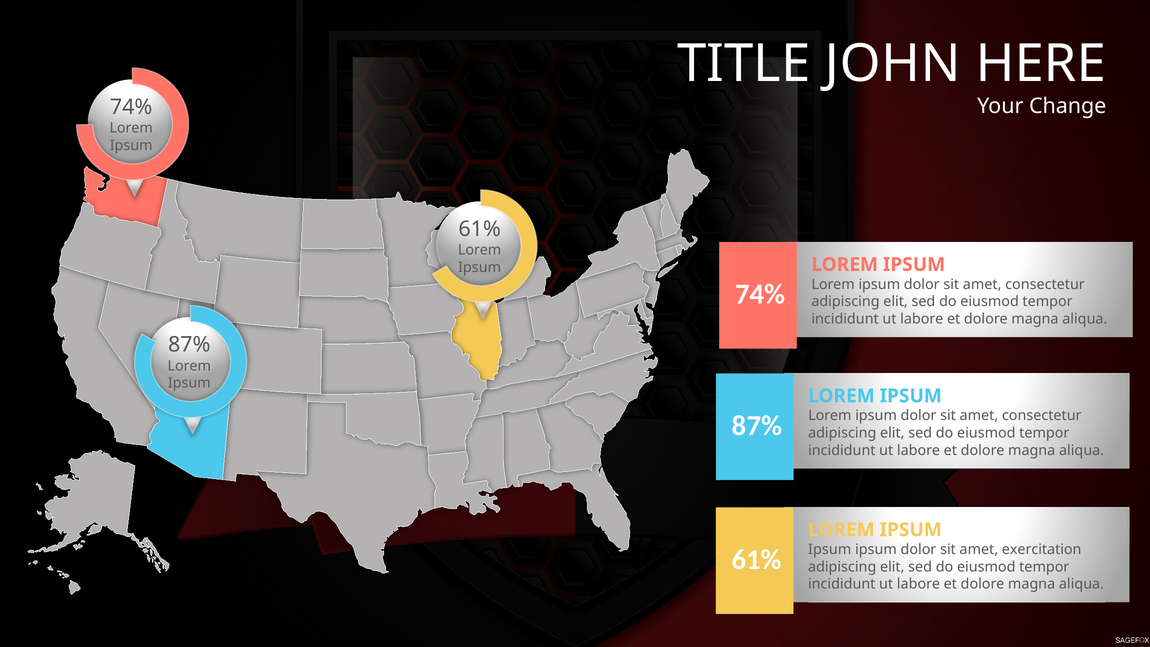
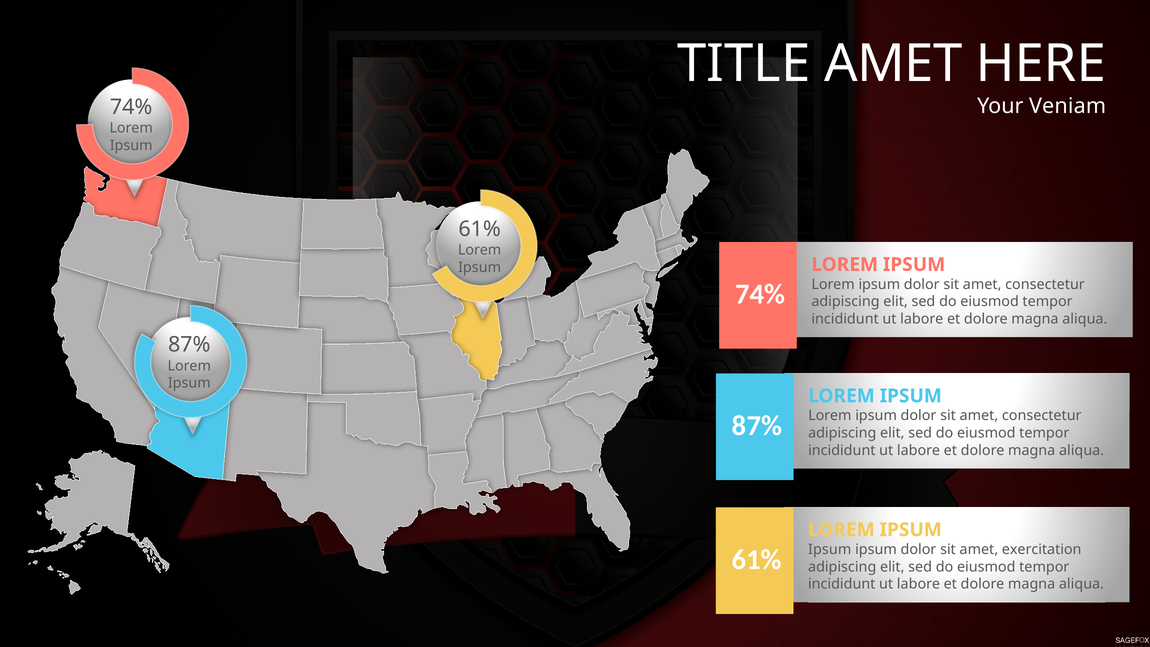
TITLE JOHN: JOHN -> AMET
Change: Change -> Veniam
